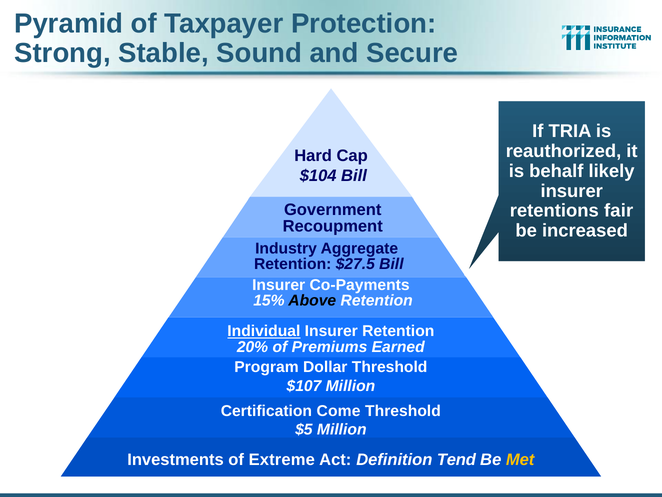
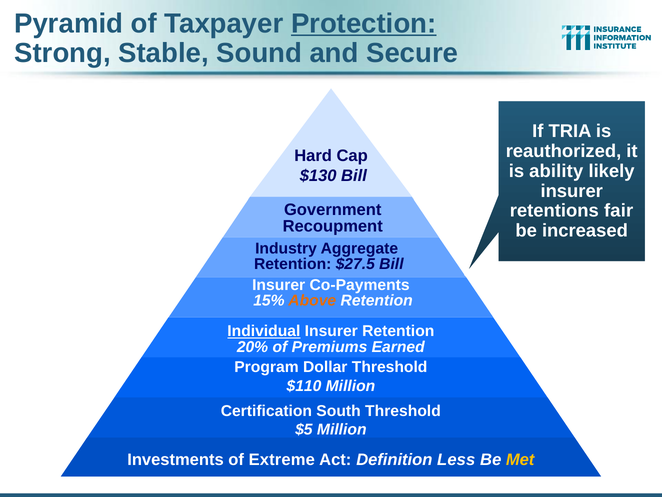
Protection underline: none -> present
behalf: behalf -> ability
$104: $104 -> $130
Above colour: black -> orange
$107: $107 -> $110
Come: Come -> South
Tend: Tend -> Less
